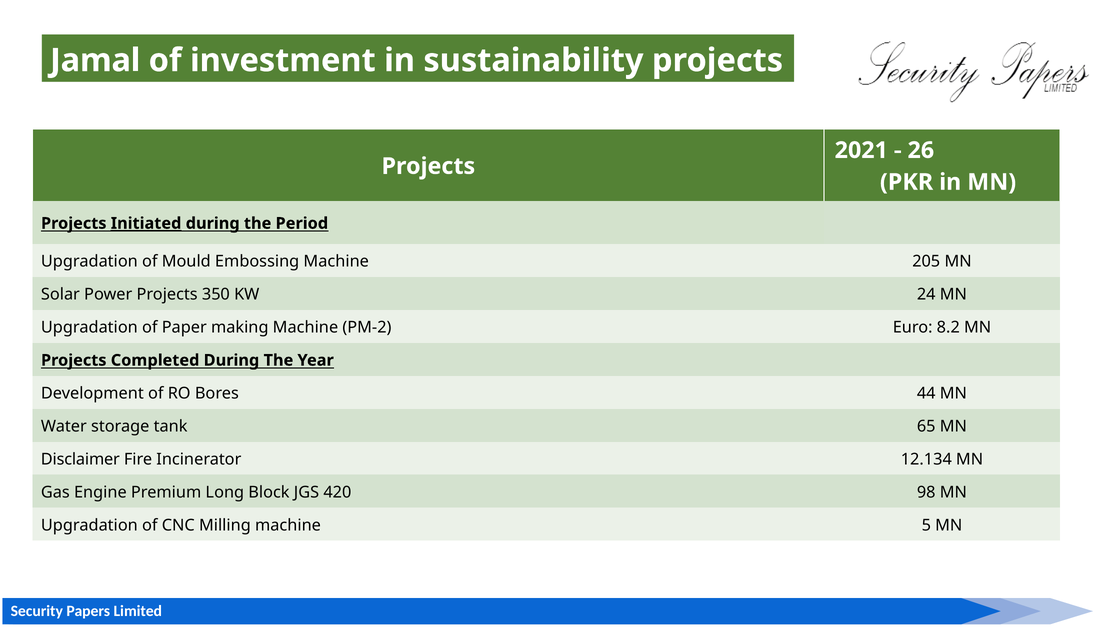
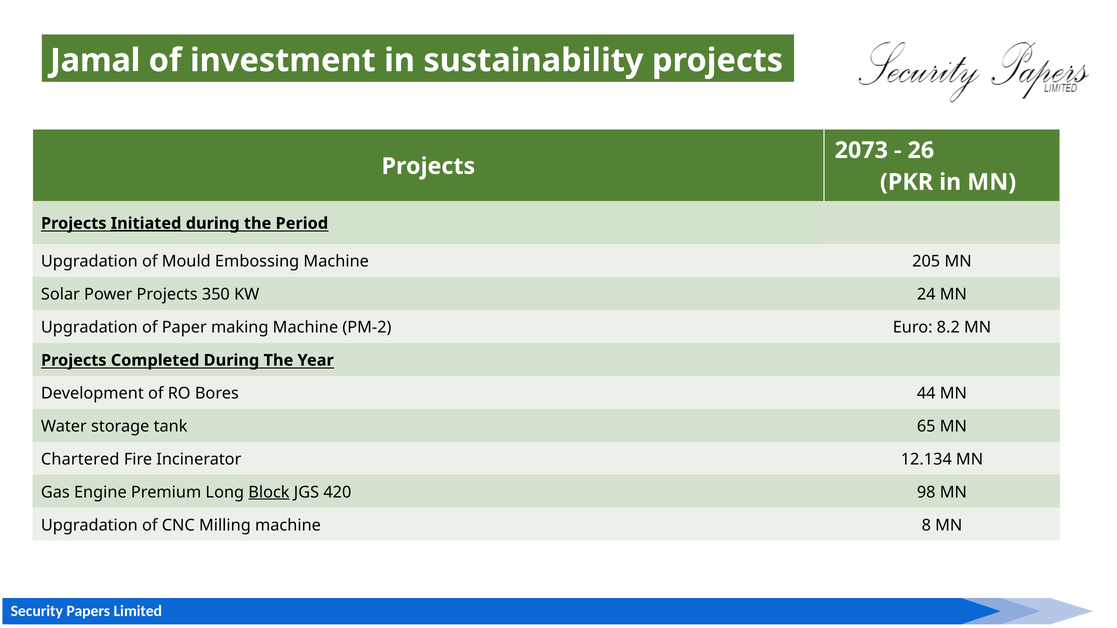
2021: 2021 -> 2073
Disclaimer: Disclaimer -> Chartered
Block underline: none -> present
5: 5 -> 8
